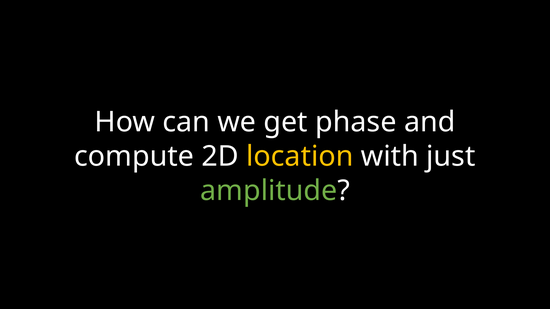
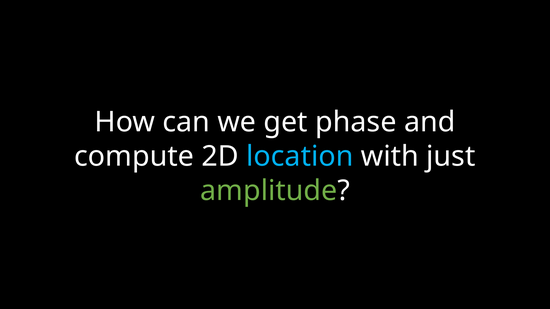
location colour: yellow -> light blue
